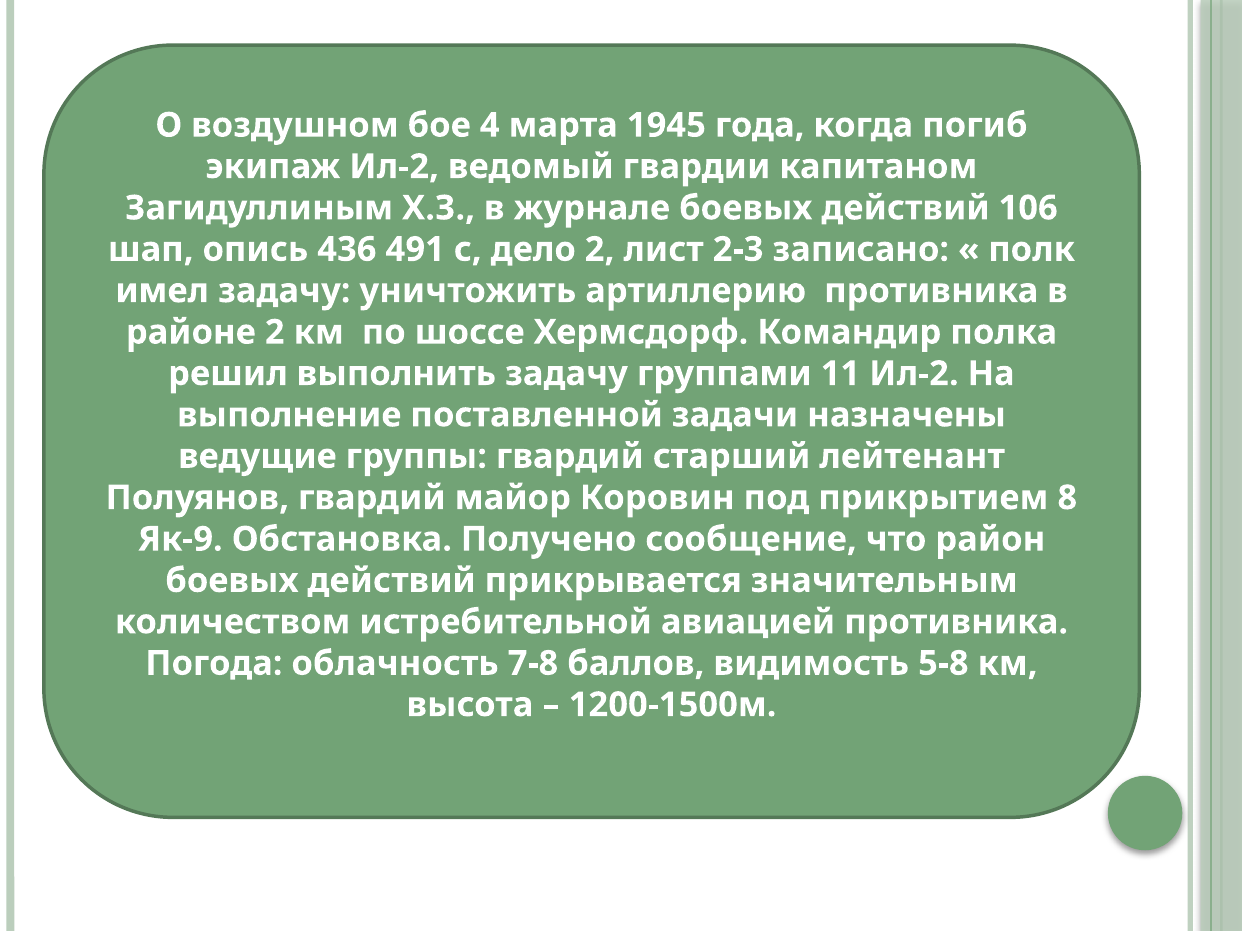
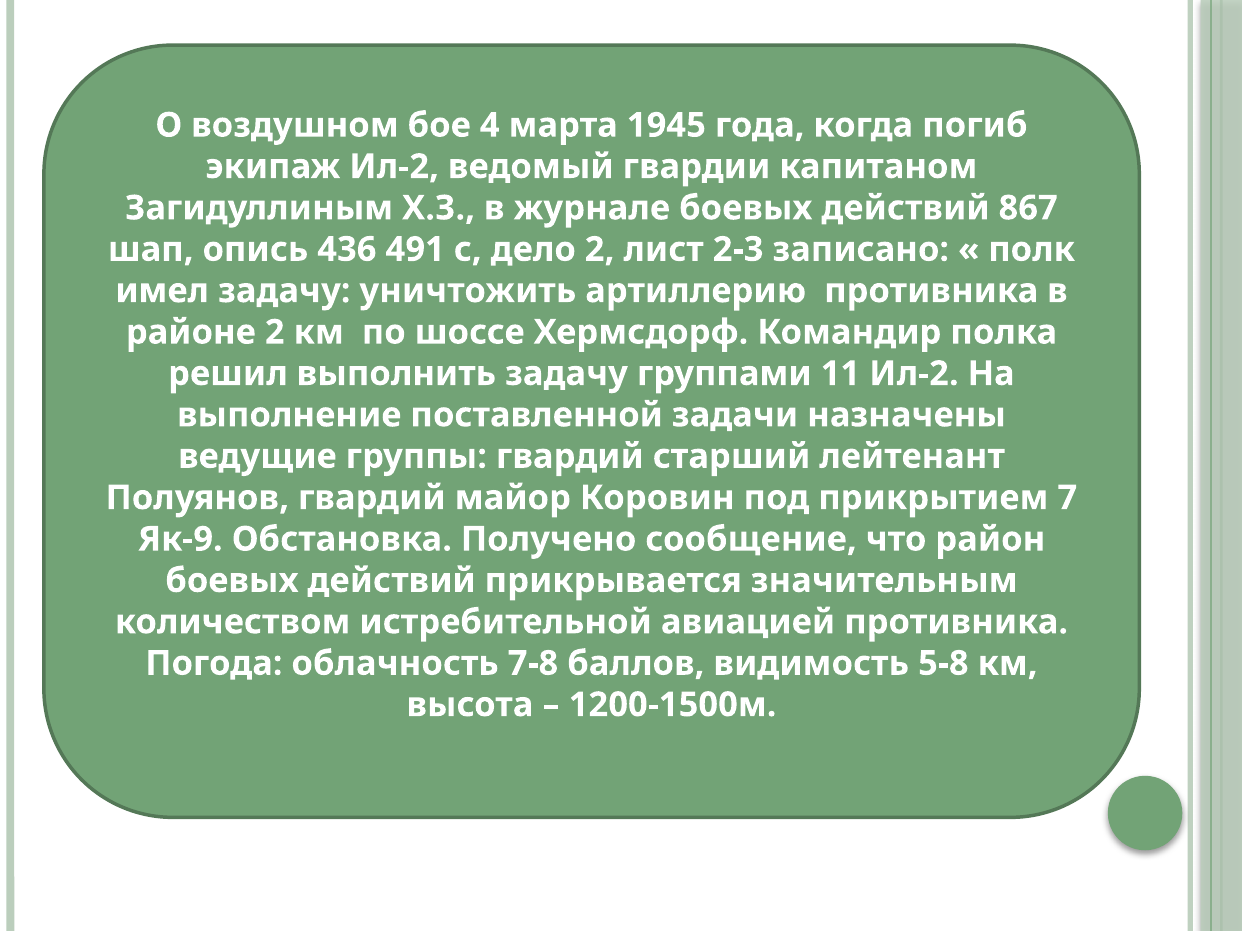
106: 106 -> 867
8: 8 -> 7
